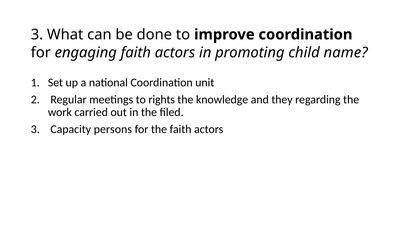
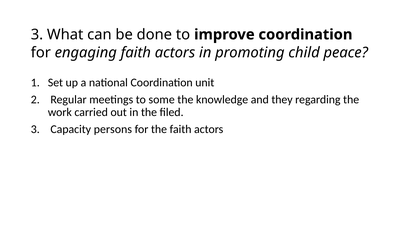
name: name -> peace
rights: rights -> some
